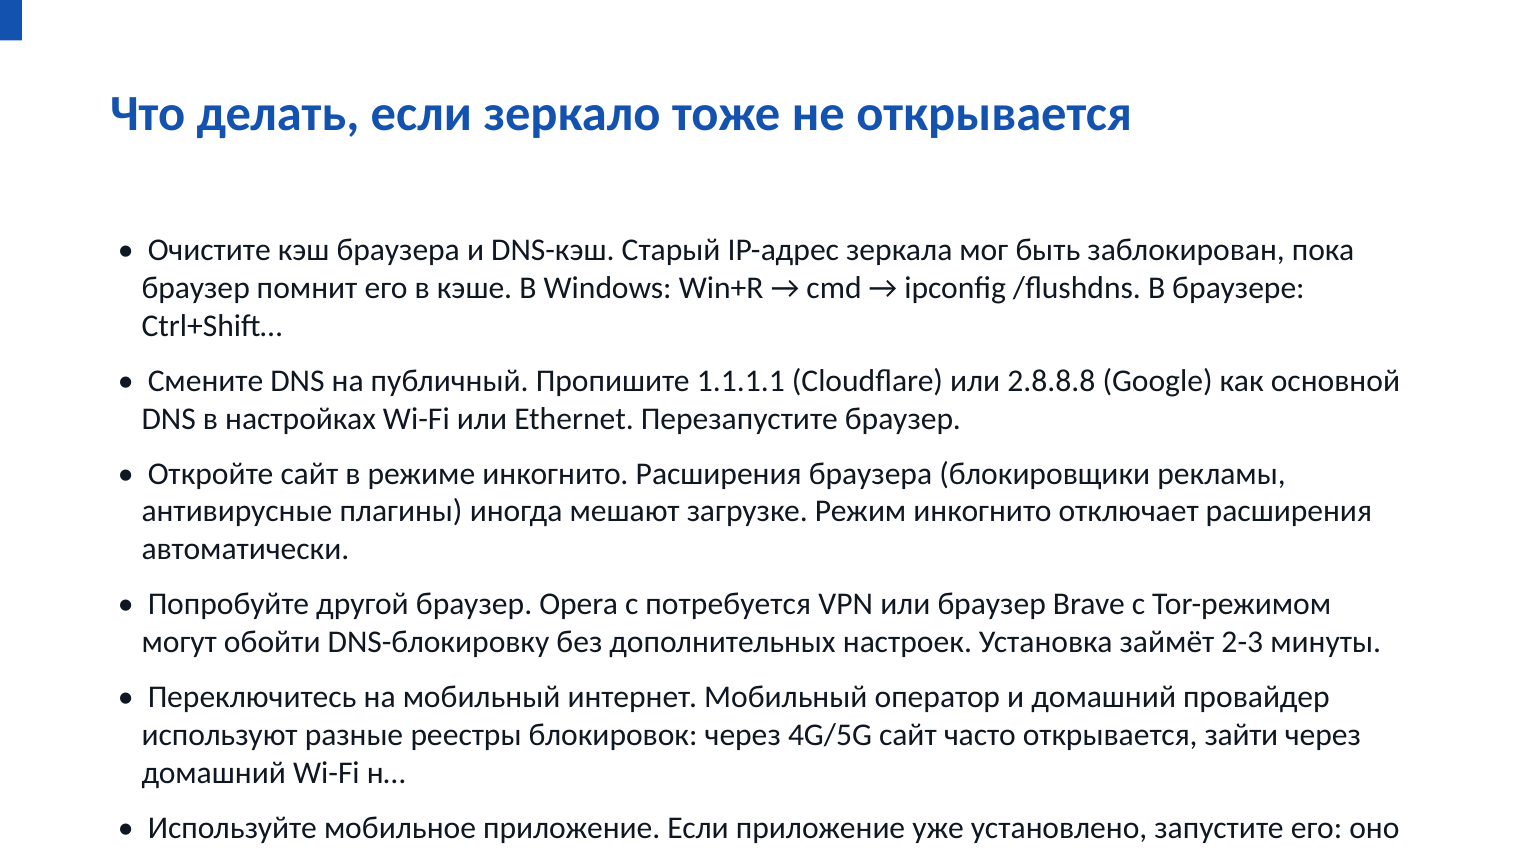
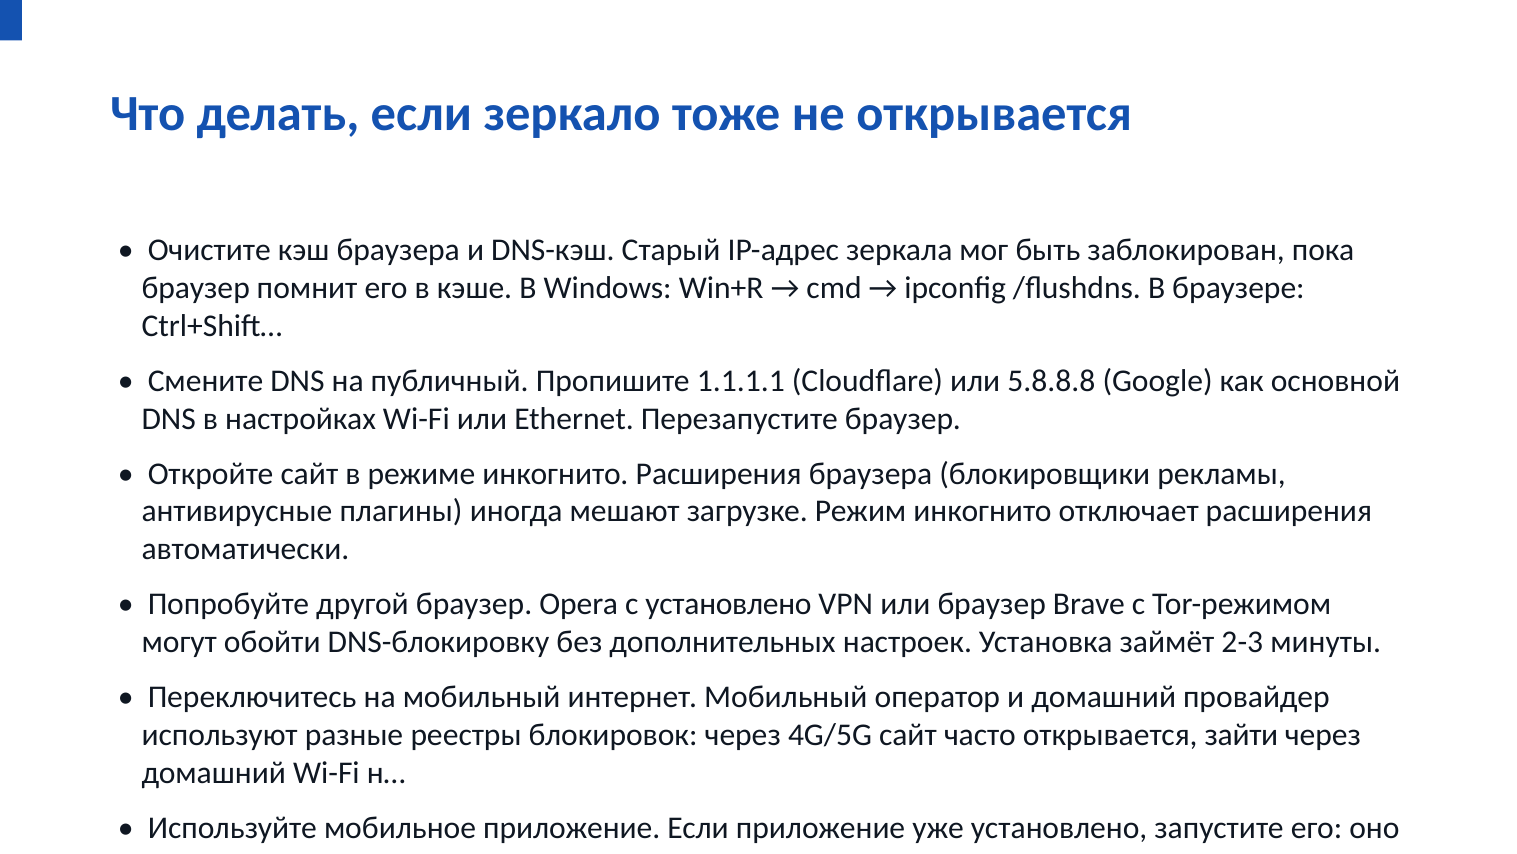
2.8.8.8: 2.8.8.8 -> 5.8.8.8
с потребуется: потребуется -> установлено
